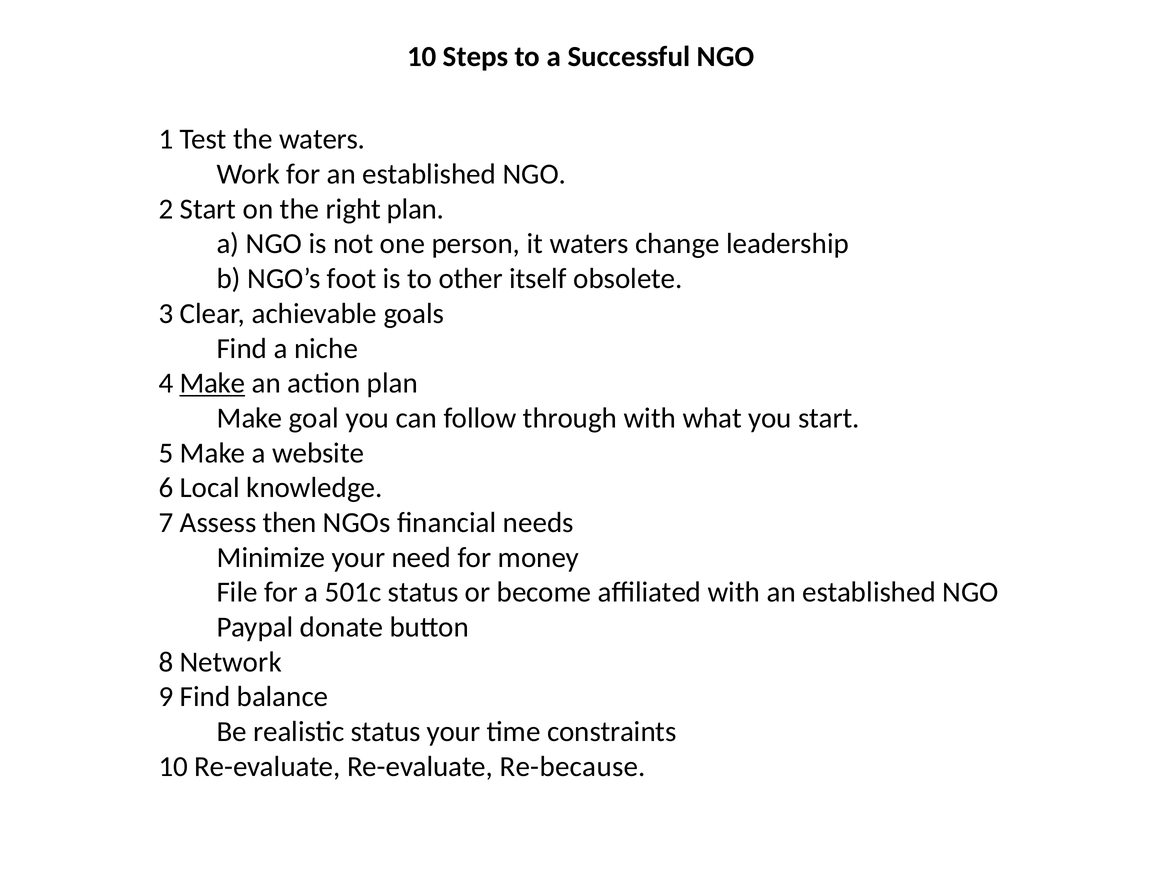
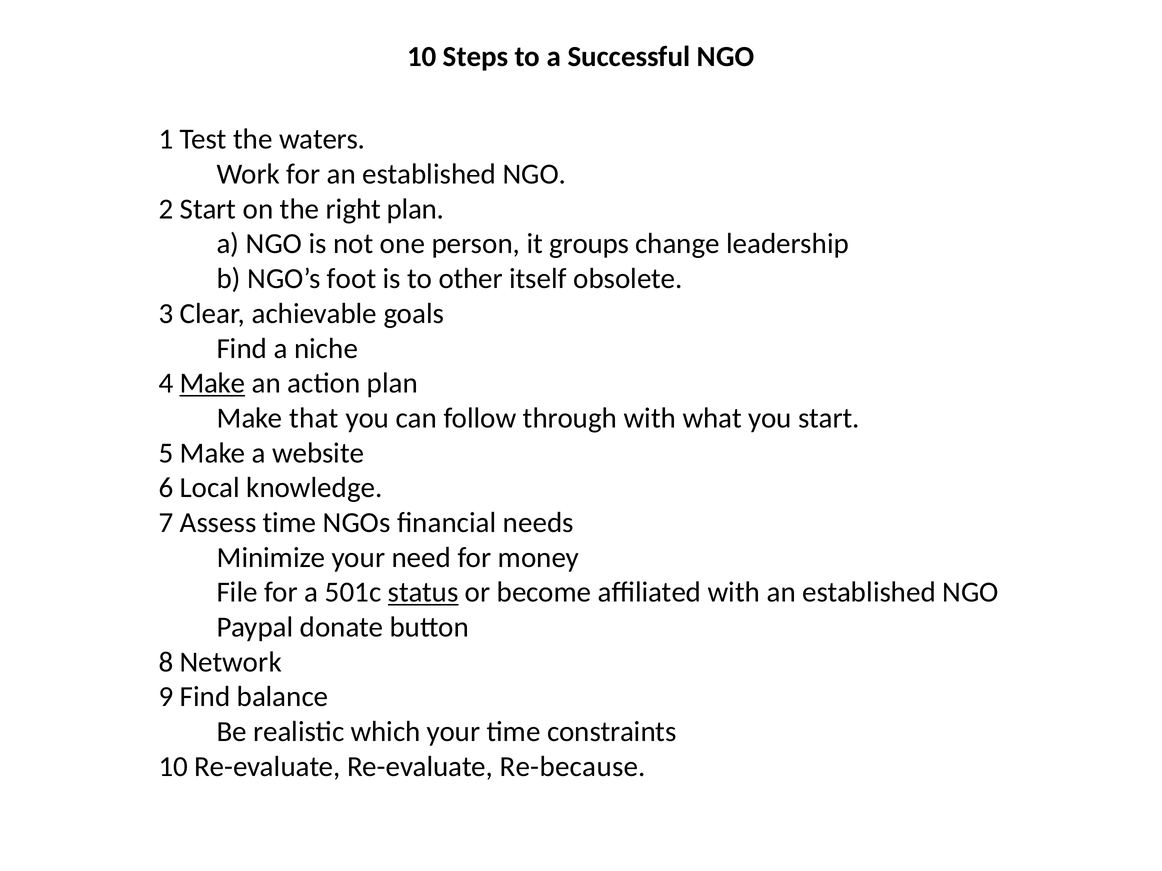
it waters: waters -> groups
goal: goal -> that
Assess then: then -> time
status at (423, 593) underline: none -> present
realistic status: status -> which
